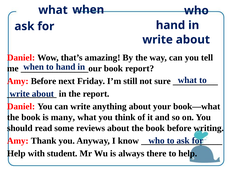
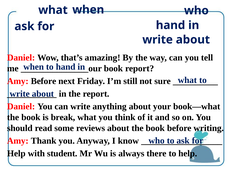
many: many -> break
